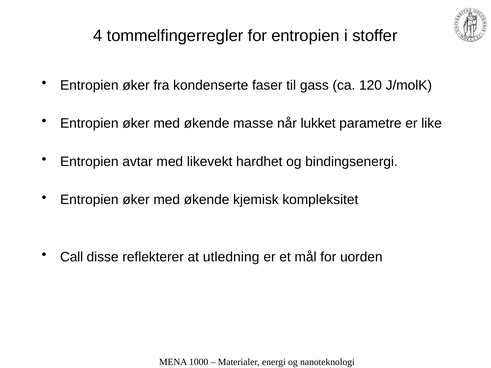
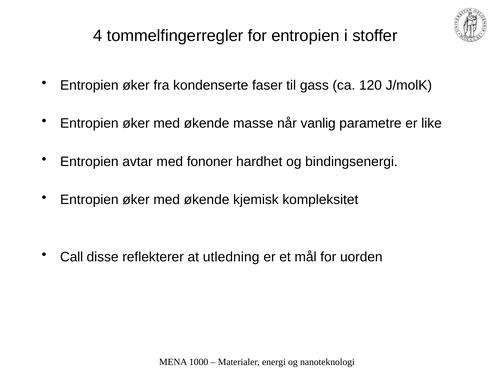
lukket: lukket -> vanlig
likevekt: likevekt -> fononer
